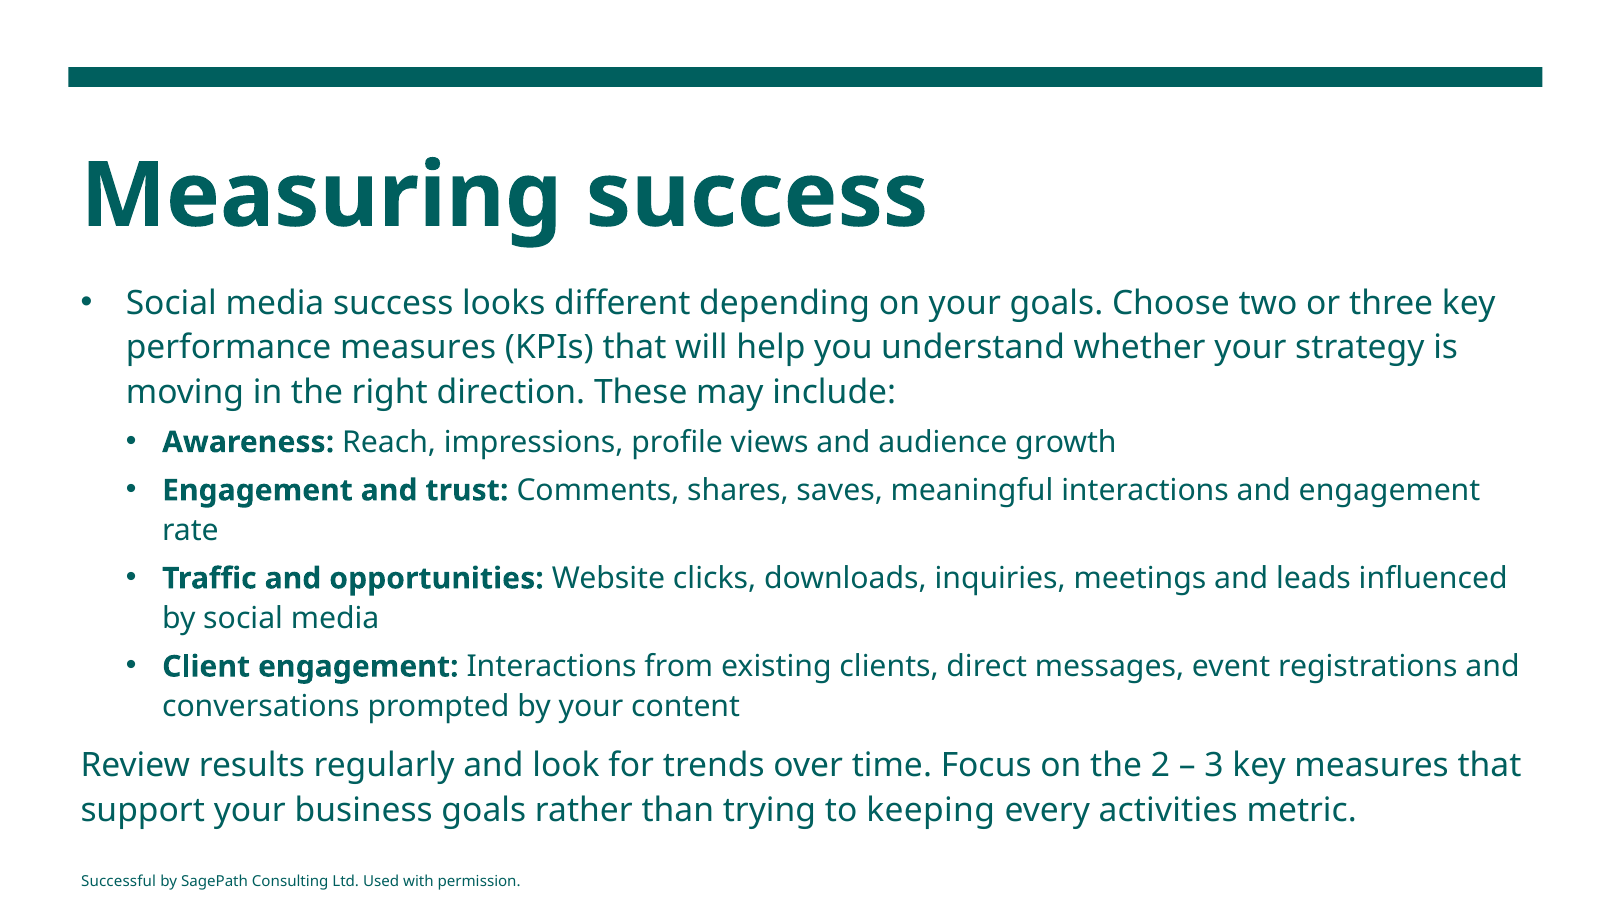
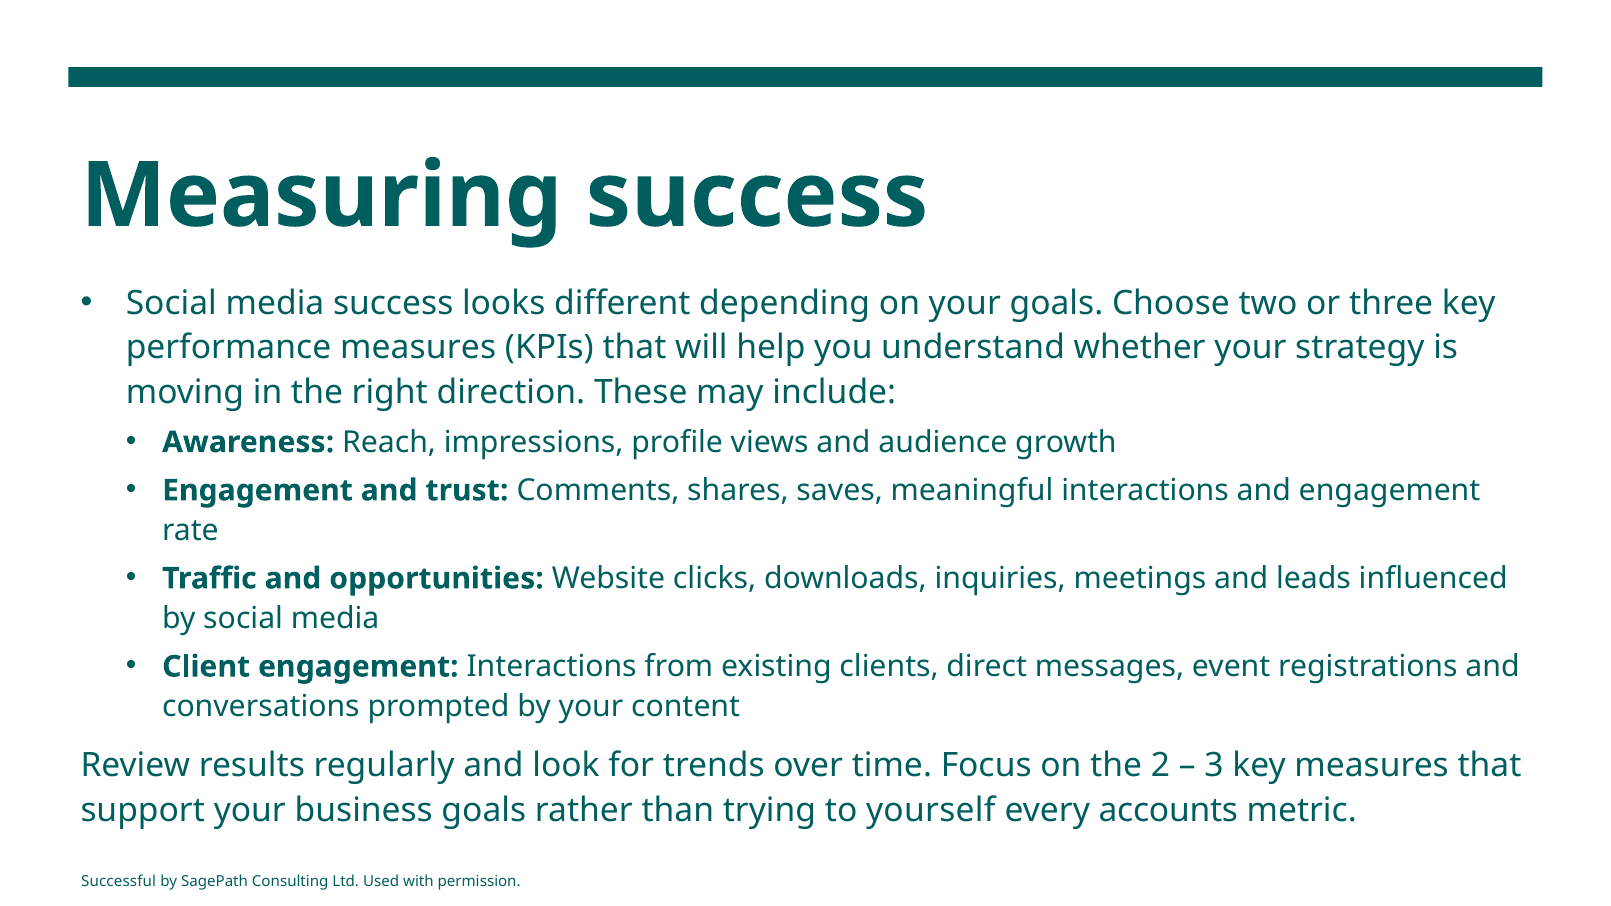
keeping: keeping -> yourself
activities: activities -> accounts
